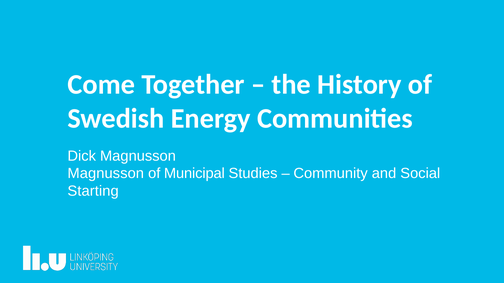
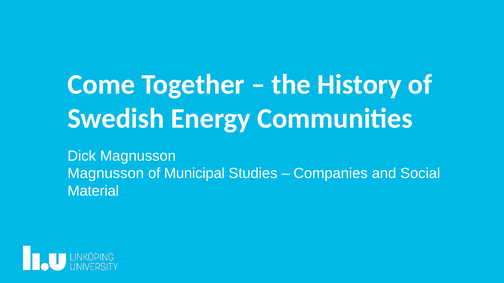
Community: Community -> Companies
Starting: Starting -> Material
